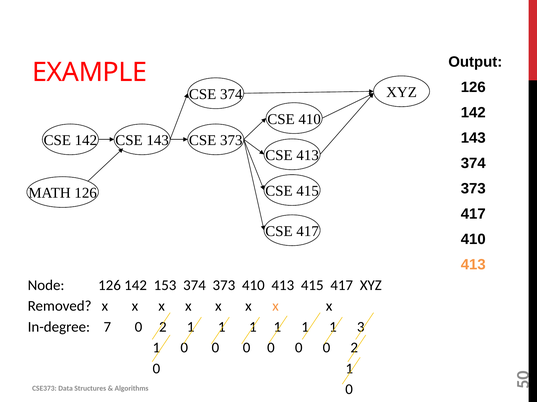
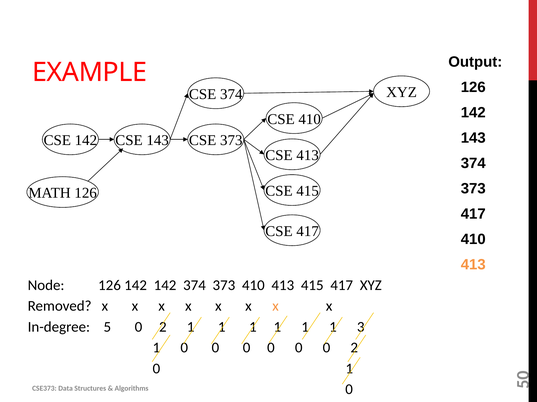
142 153: 153 -> 142
In-degree 7: 7 -> 5
